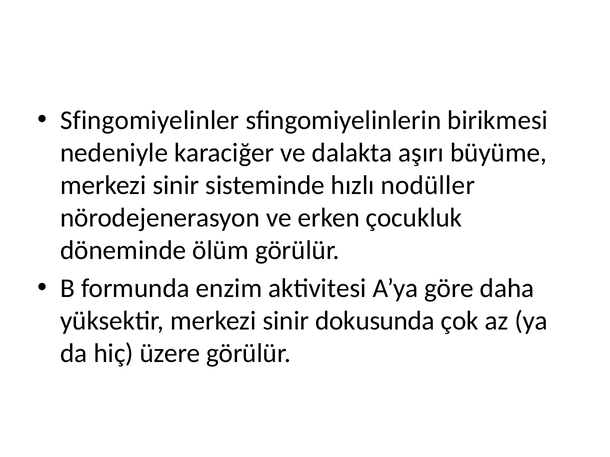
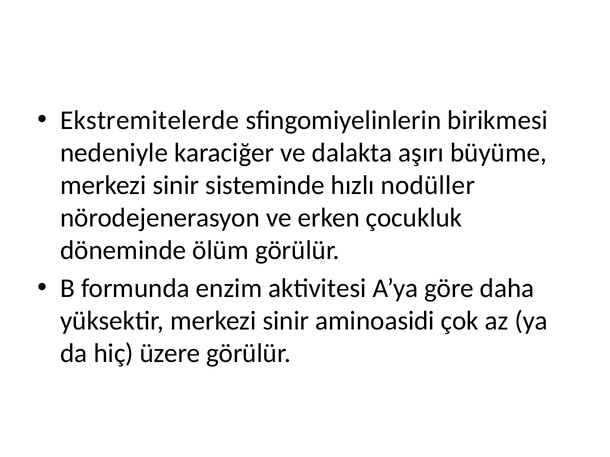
Sfingomiyelinler: Sfingomiyelinler -> Ekstremitelerde
dokusunda: dokusunda -> aminoasidi
